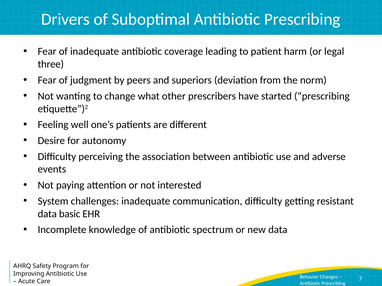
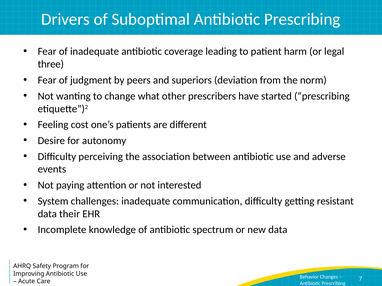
well: well -> cost
basic: basic -> their
